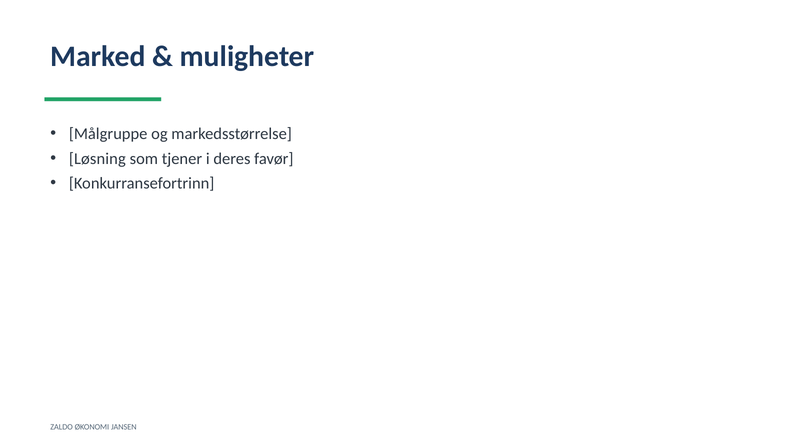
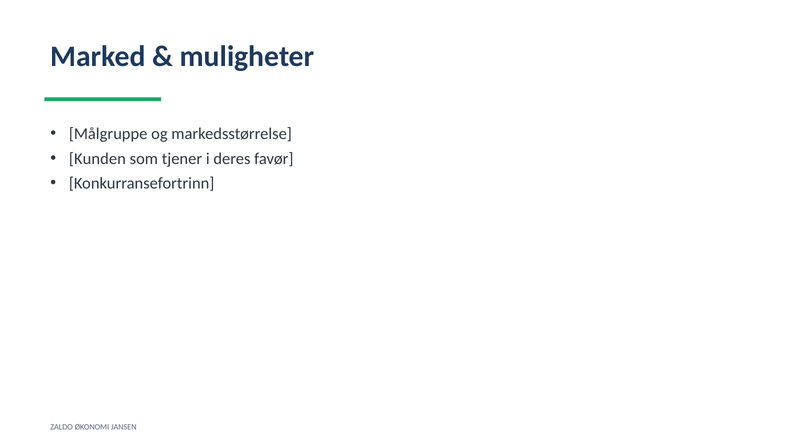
Løsning: Løsning -> Kunden
